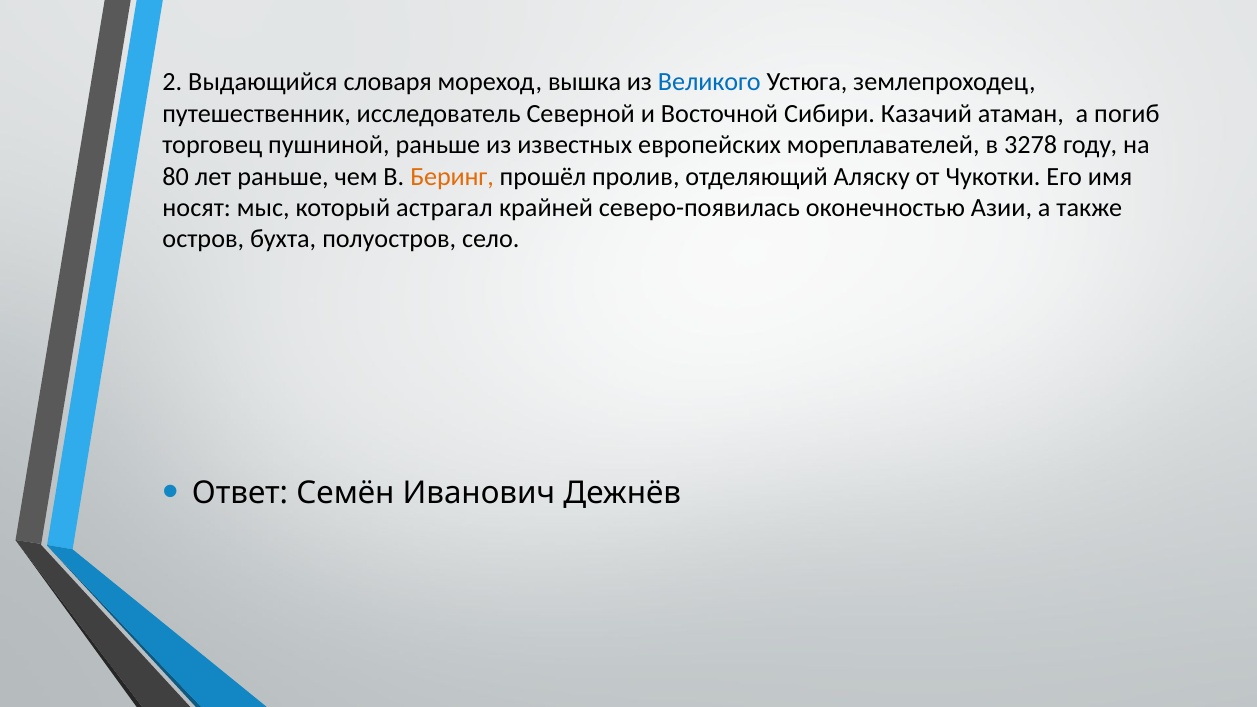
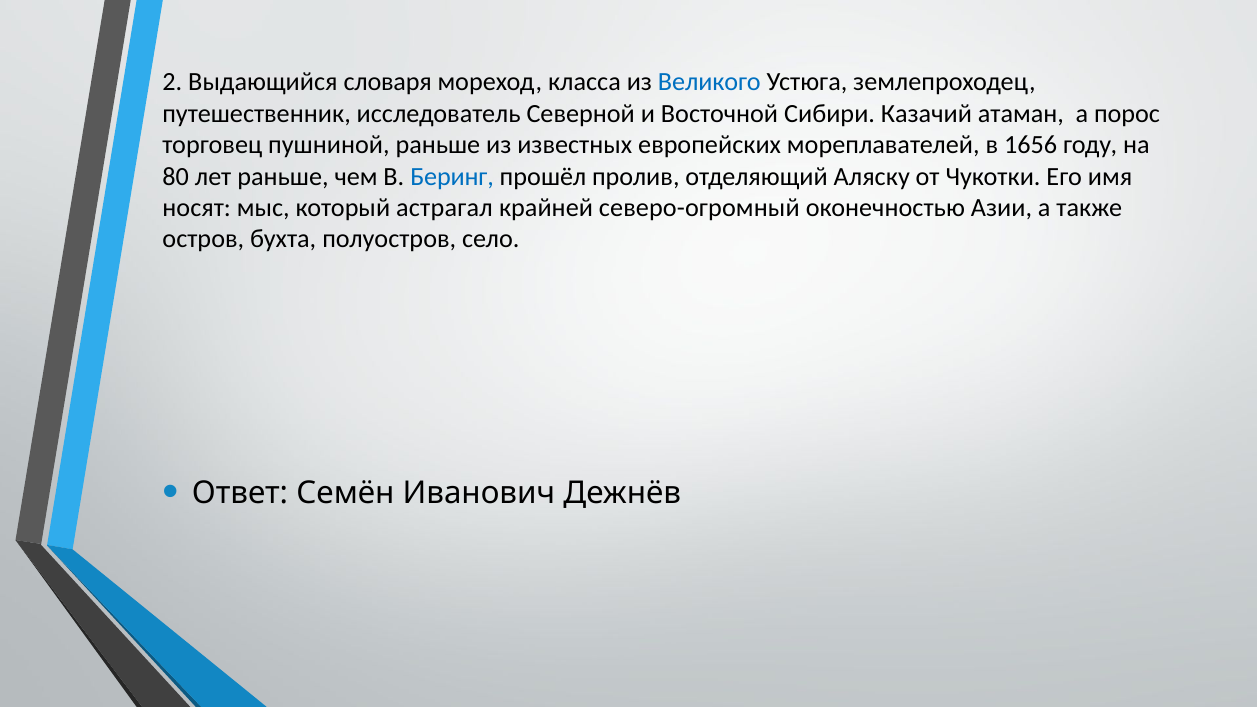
вышка: вышка -> класса
погиб: погиб -> порос
3278: 3278 -> 1656
Беринг colour: orange -> blue
северо-появилась: северо-появилась -> северо-огромный
